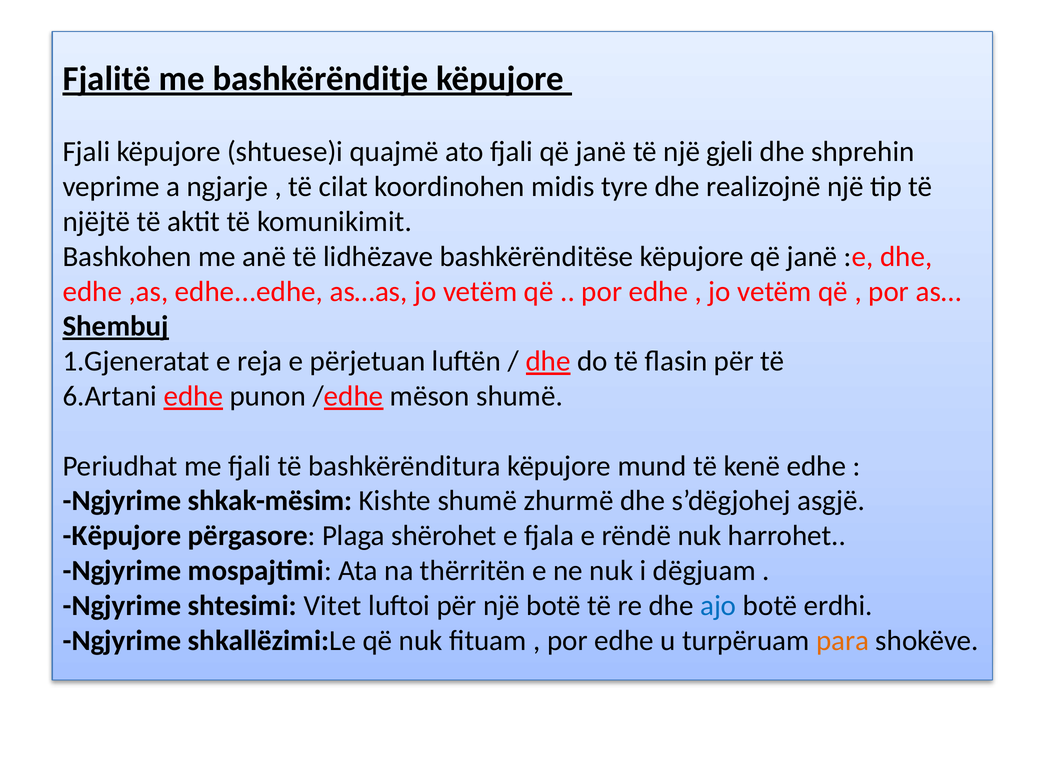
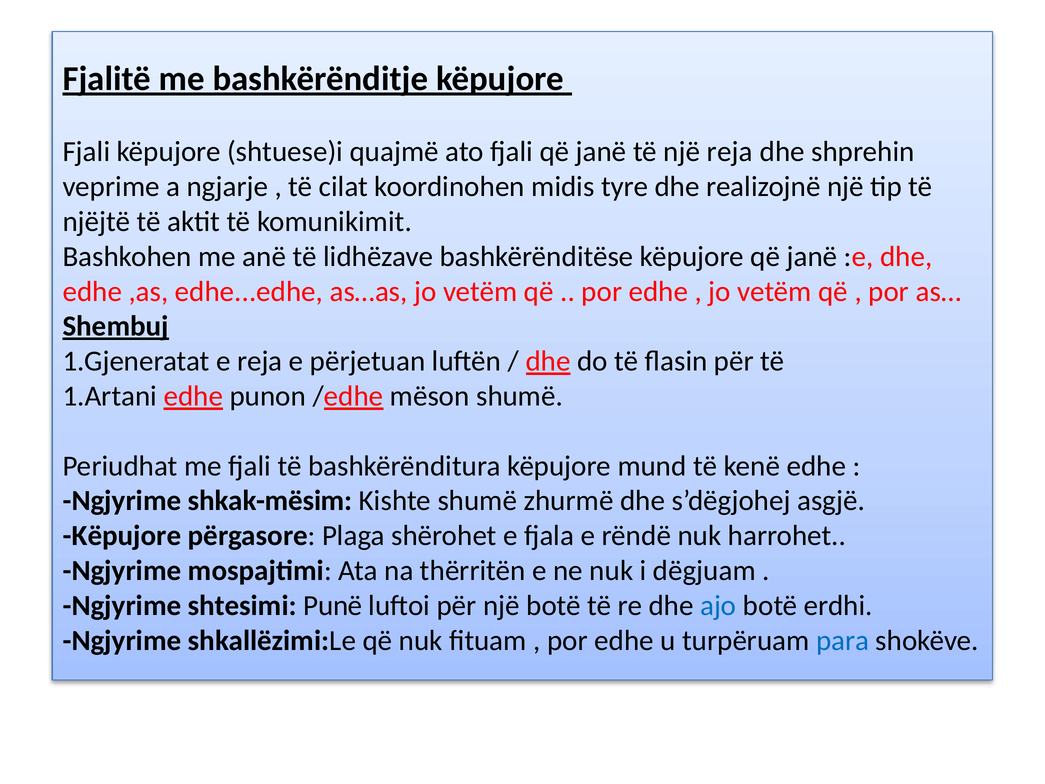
një gjeli: gjeli -> reja
6.Artani: 6.Artani -> 1.Artani
Vitet: Vitet -> Punë
para colour: orange -> blue
